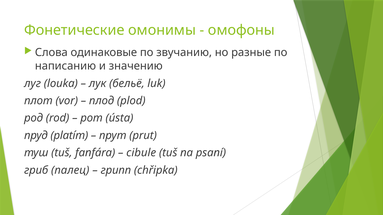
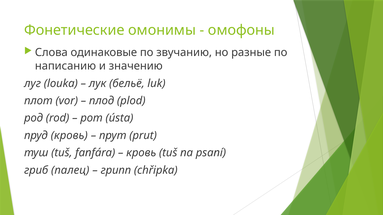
пруд platím: platím -> кровь
cibule at (141, 153): cibule -> кровь
